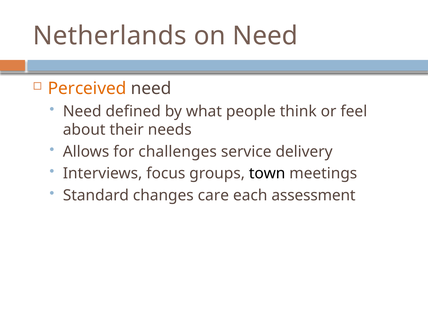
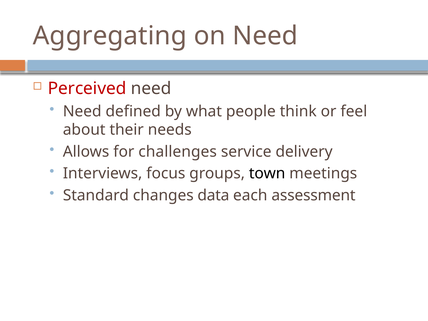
Netherlands: Netherlands -> Aggregating
Perceived colour: orange -> red
care: care -> data
